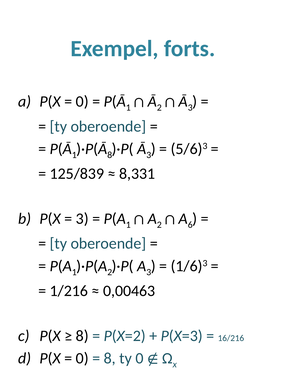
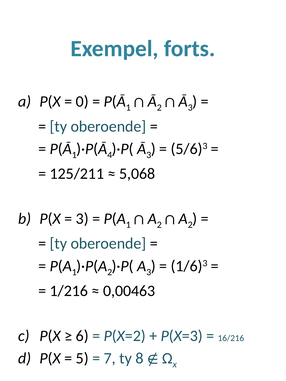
8 at (110, 155): 8 -> 4
125/839: 125/839 -> 125/211
8,331: 8,331 -> 5,068
6 at (190, 225): 6 -> 2
8 at (82, 336): 8 -> 6
0 at (82, 359): 0 -> 5
8 at (110, 359): 8 -> 7
ty 0: 0 -> 8
